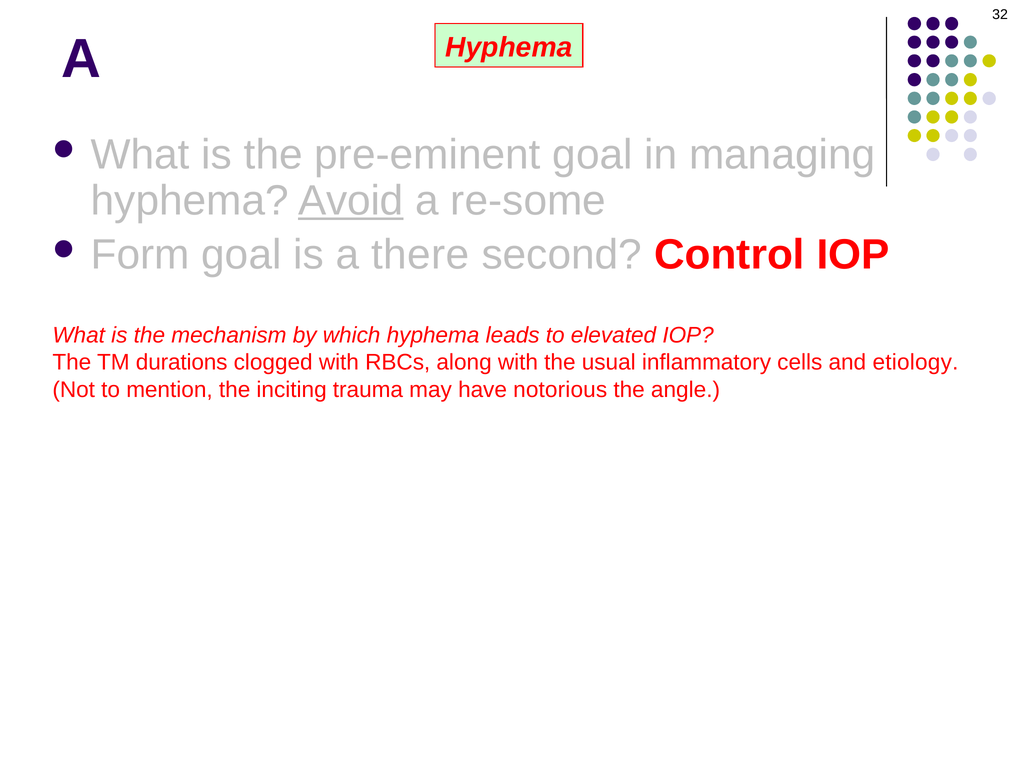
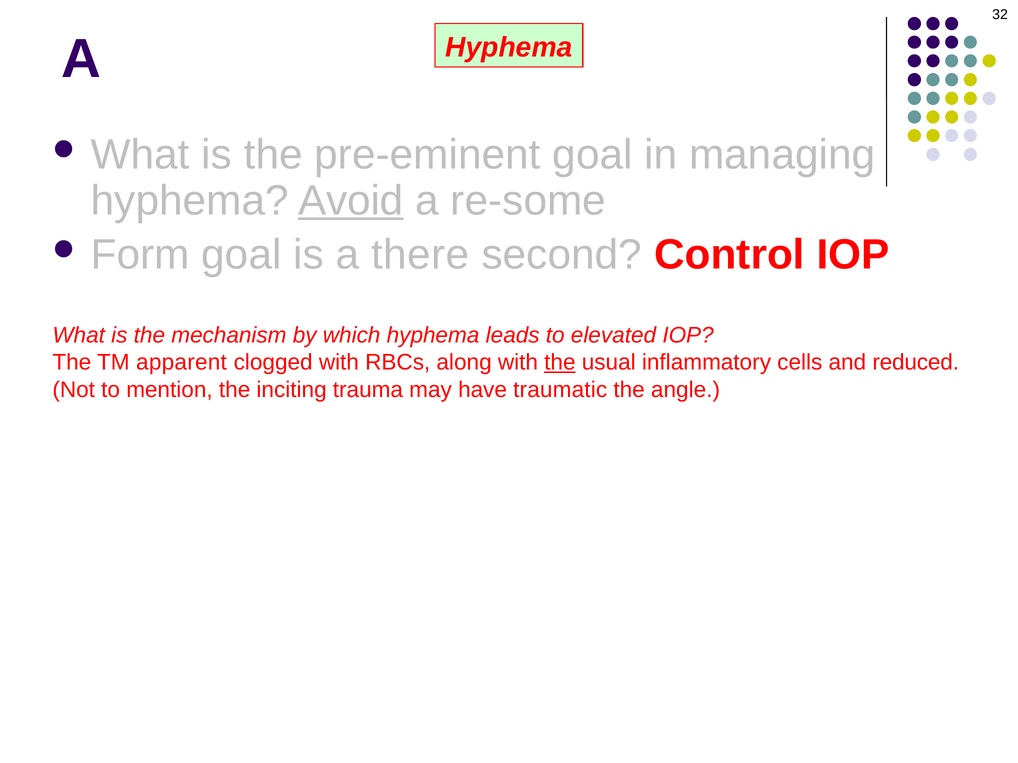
durations: durations -> apparent
the at (560, 363) underline: none -> present
etiology: etiology -> reduced
notorious: notorious -> traumatic
